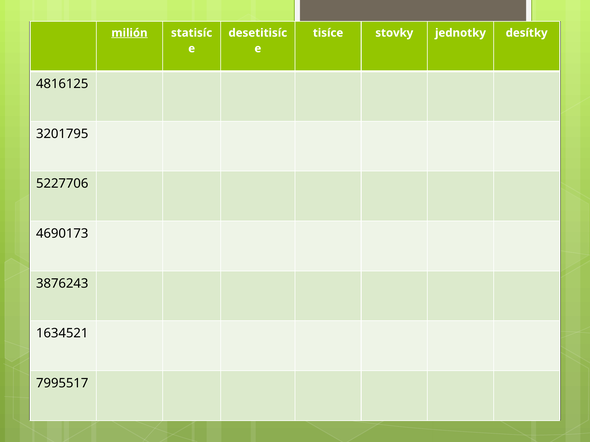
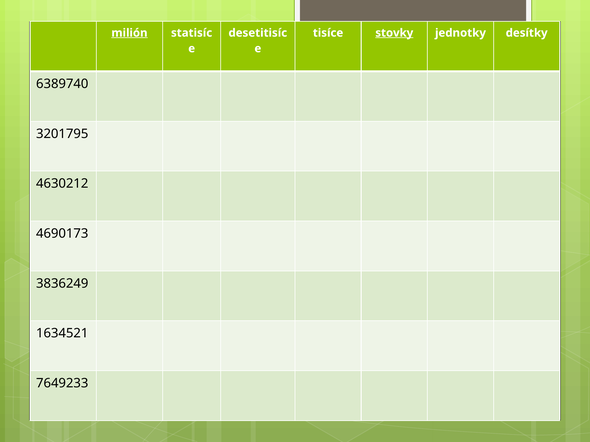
stovky underline: none -> present
4816125: 4816125 -> 6389740
5227706: 5227706 -> 4630212
3876243: 3876243 -> 3836249
7995517: 7995517 -> 7649233
